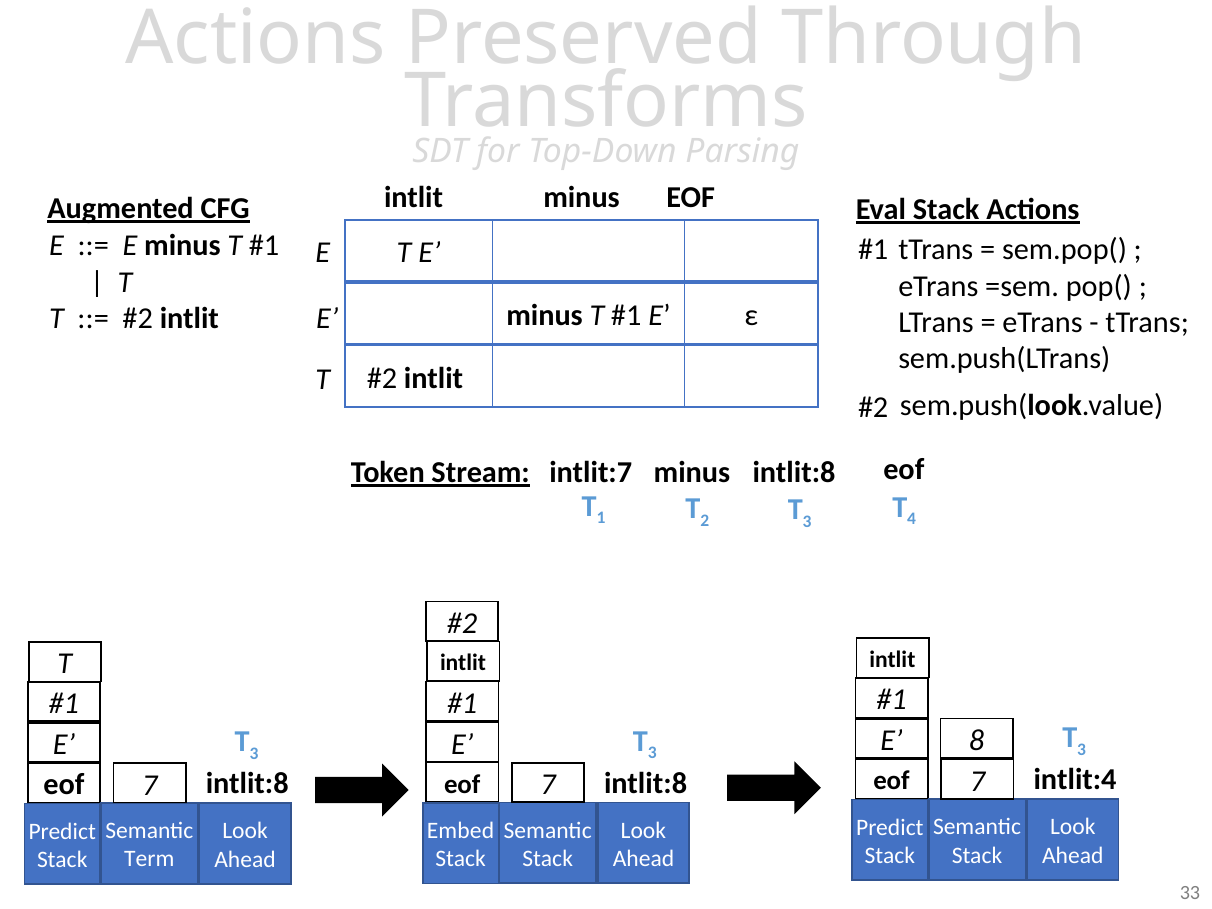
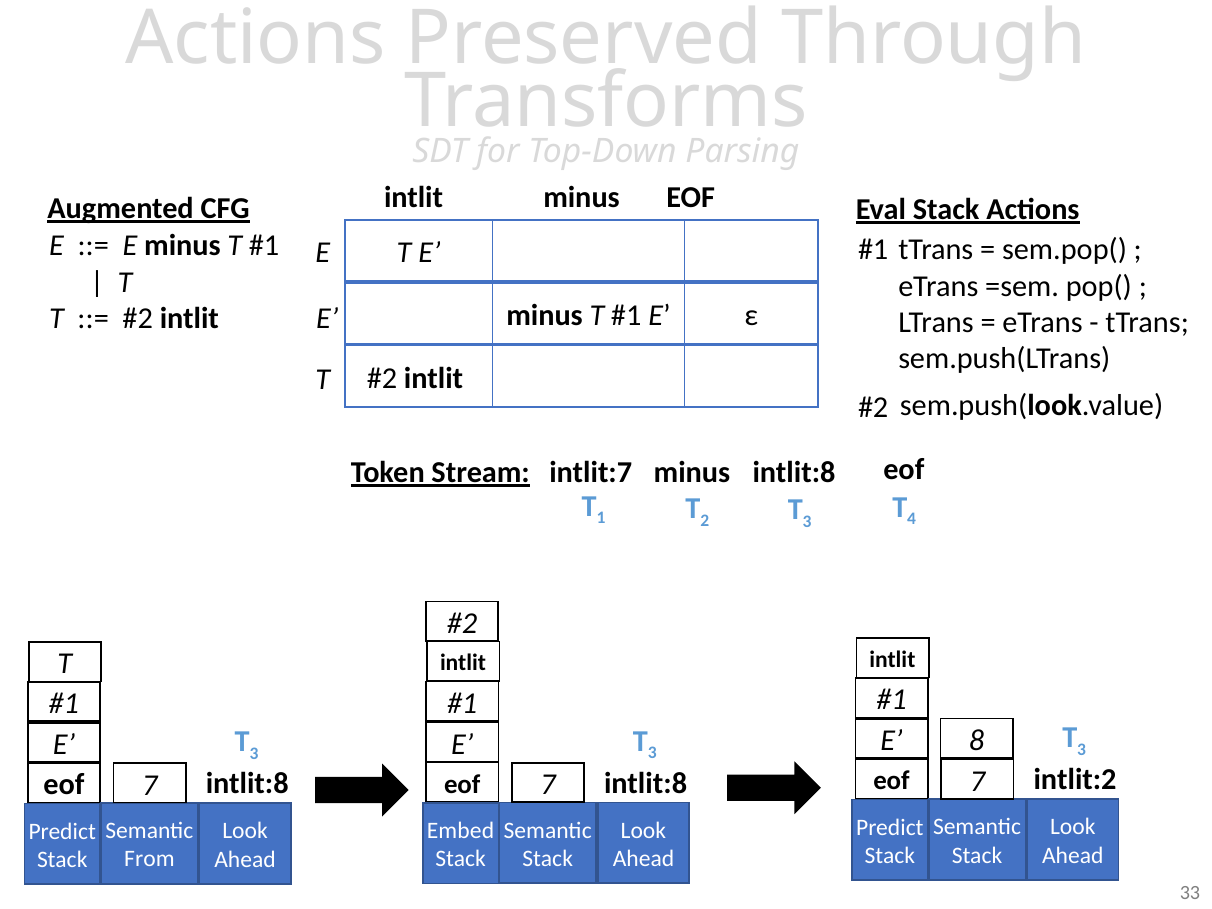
intlit:4: intlit:4 -> intlit:2
Term: Term -> From
